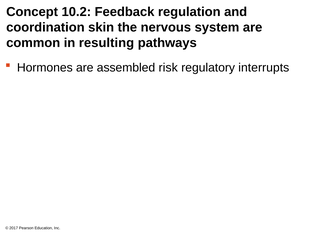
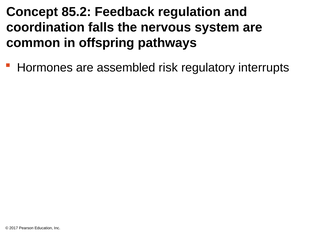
10.2: 10.2 -> 85.2
skin: skin -> falls
resulting: resulting -> offspring
